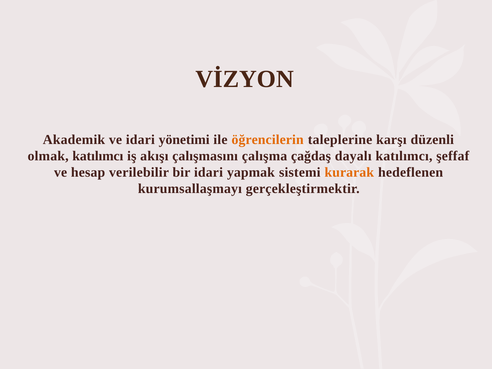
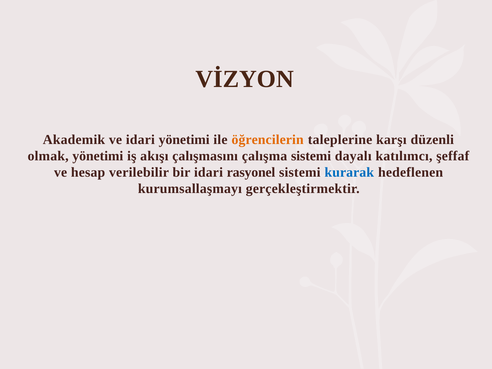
olmak katılımcı: katılımcı -> yönetimi
çalışma çağdaş: çağdaş -> sistemi
yapmak: yapmak -> rasyonel
kurarak colour: orange -> blue
